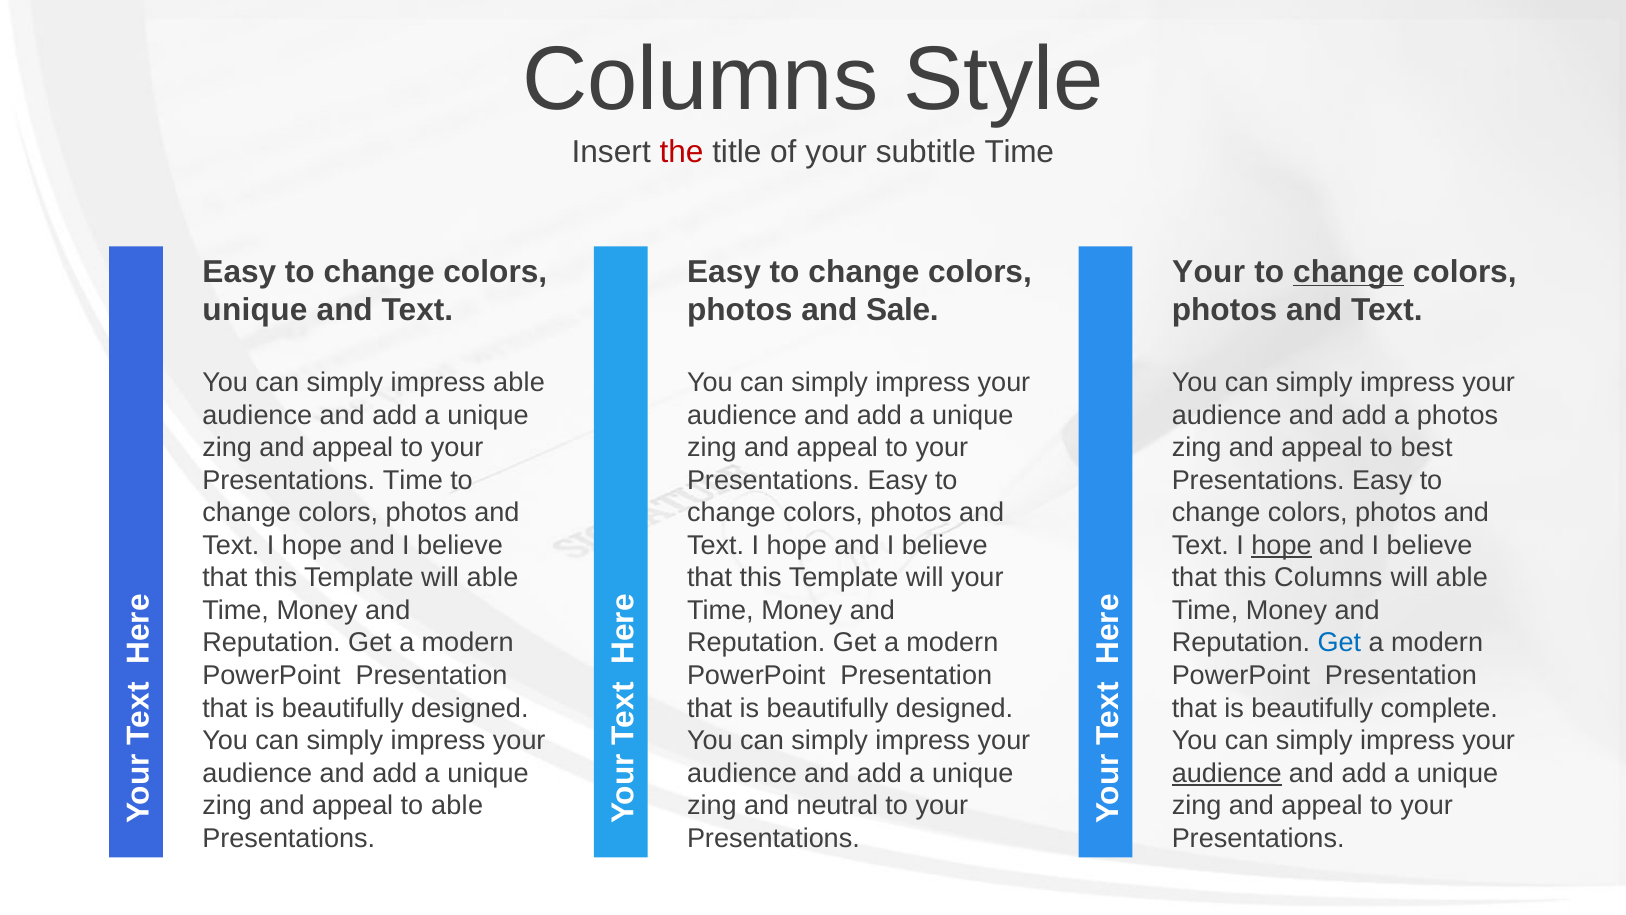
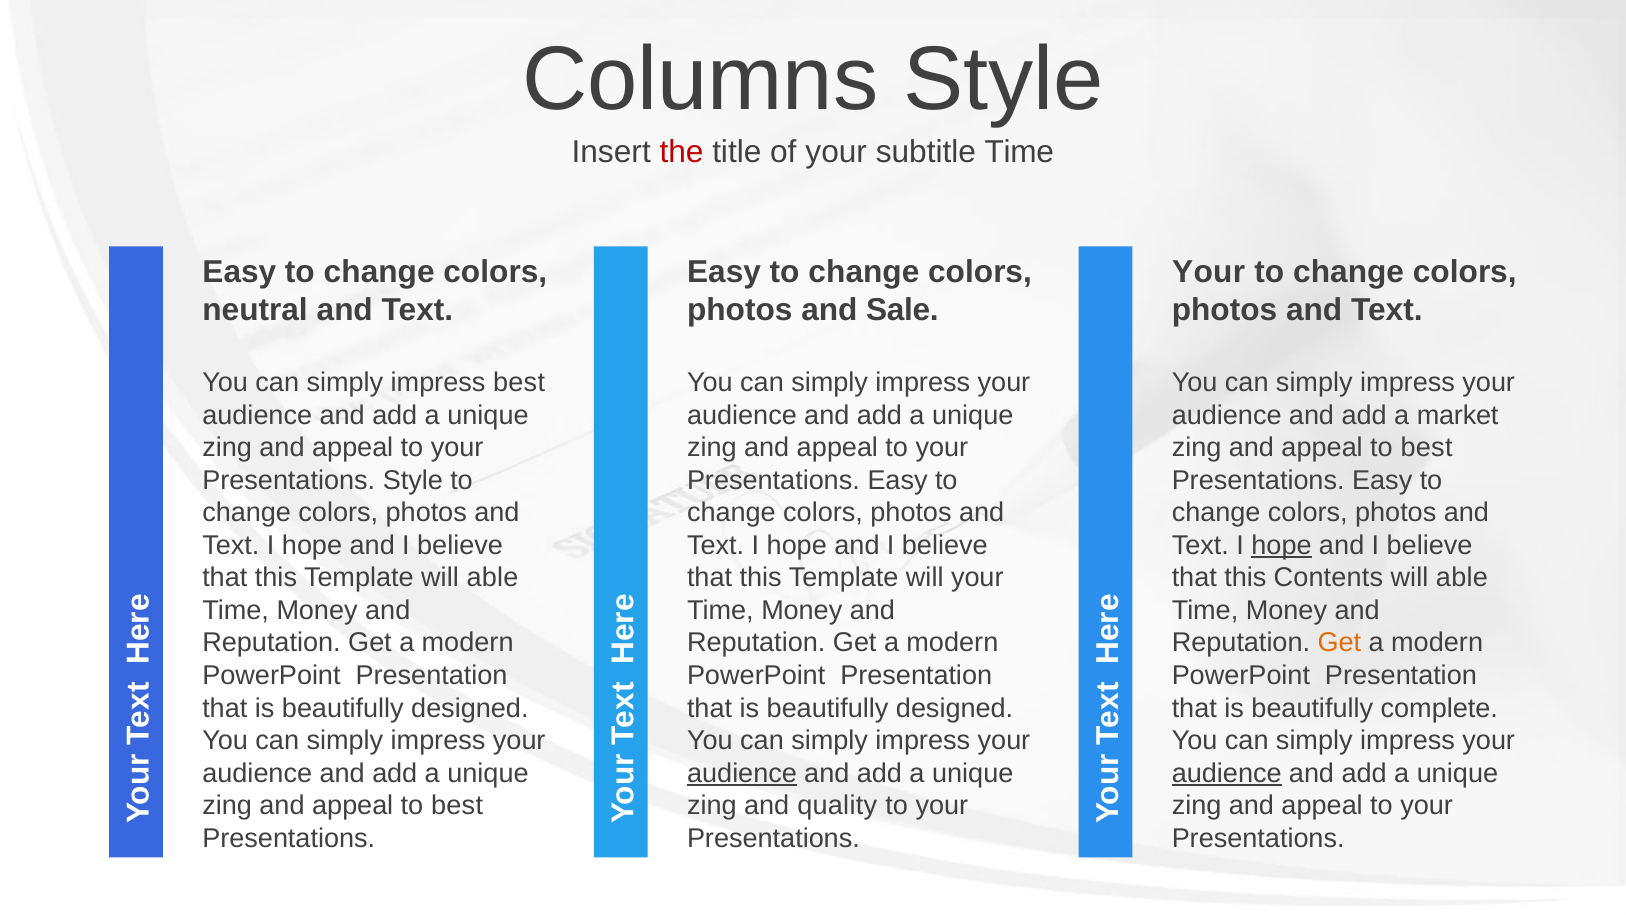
change at (1349, 272) underline: present -> none
unique at (255, 310): unique -> neutral
impress able: able -> best
a photos: photos -> market
Presentations Time: Time -> Style
this Columns: Columns -> Contents
Get at (1339, 643) colour: blue -> orange
audience at (742, 773) underline: none -> present
able at (457, 805): able -> best
neutral: neutral -> quality
